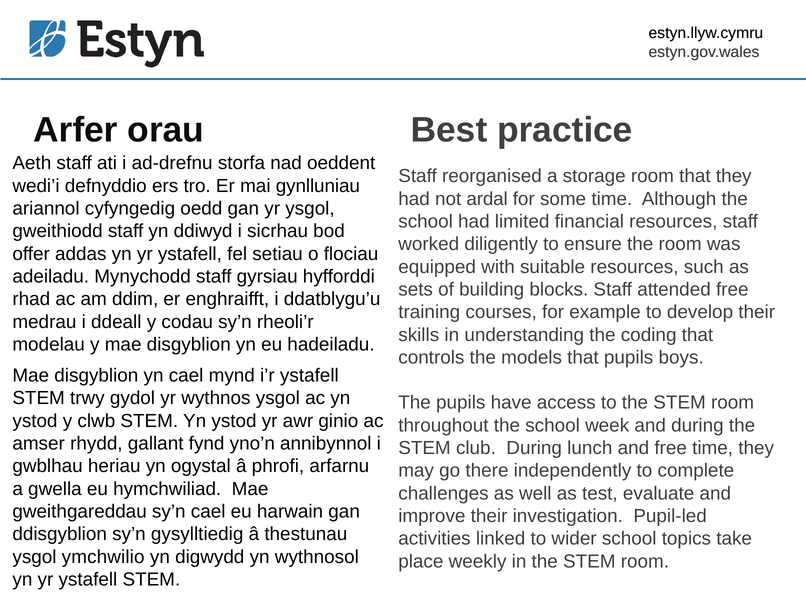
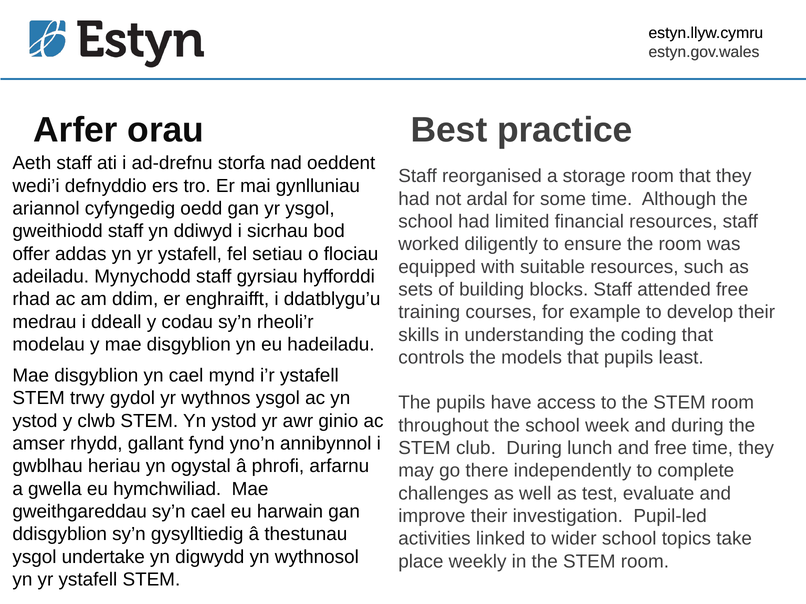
boys: boys -> least
ymchwilio: ymchwilio -> undertake
